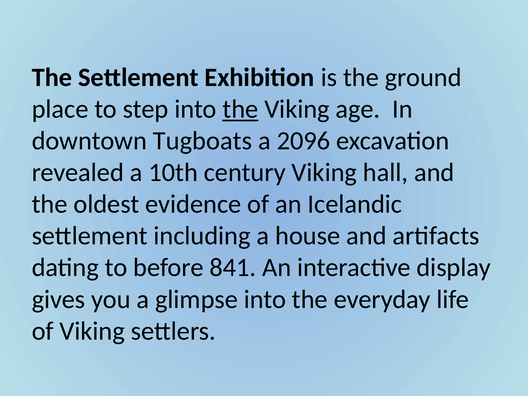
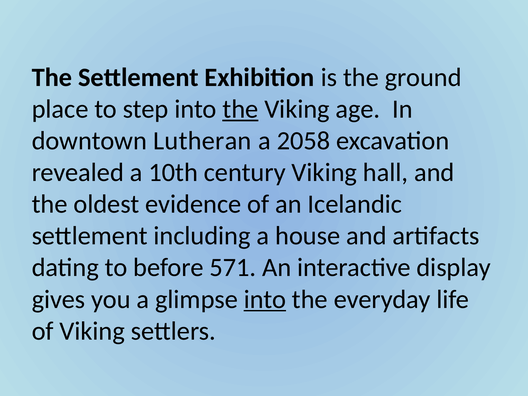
Tugboats: Tugboats -> Lutheran
2096: 2096 -> 2058
841: 841 -> 571
into at (265, 299) underline: none -> present
